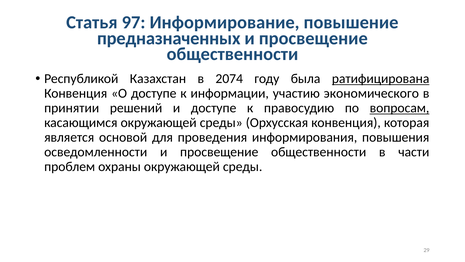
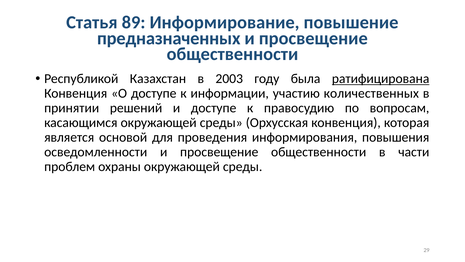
97: 97 -> 89
2074: 2074 -> 2003
экономического: экономического -> количественных
вопросам underline: present -> none
